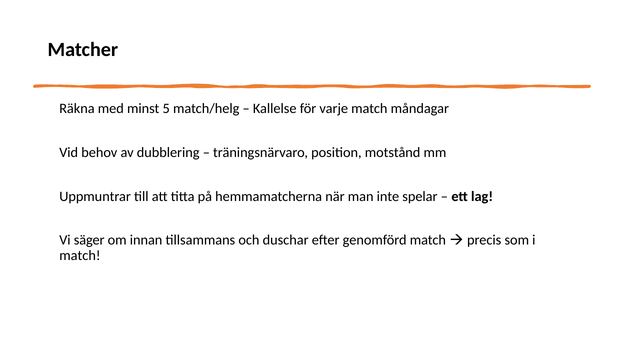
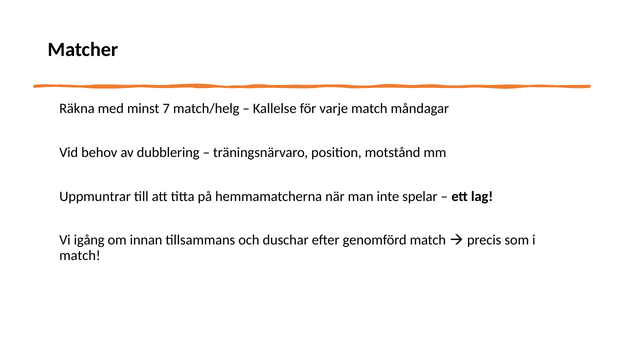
5: 5 -> 7
säger: säger -> igång
